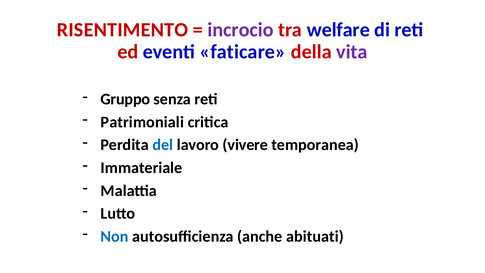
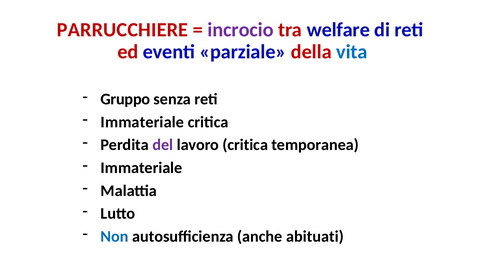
RISENTIMENTO: RISENTIMENTO -> PARRUCCHIERE
faticare: faticare -> parziale
vita colour: purple -> blue
Patrimoniali at (142, 122): Patrimoniali -> Immateriale
del colour: blue -> purple
lavoro vivere: vivere -> critica
